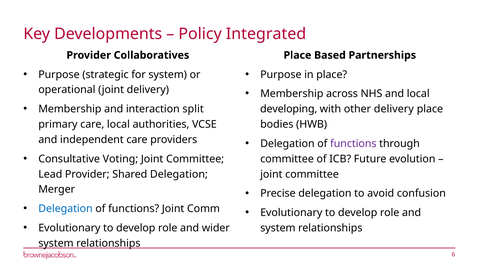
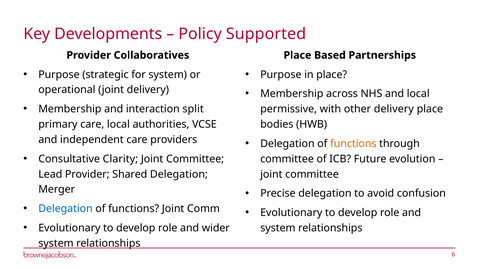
Integrated: Integrated -> Supported
developing: developing -> permissive
functions at (353, 144) colour: purple -> orange
Voting: Voting -> Clarity
